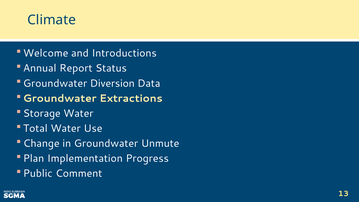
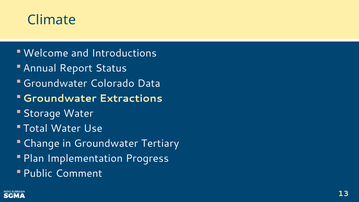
Diversion: Diversion -> Colorado
Unmute: Unmute -> Tertiary
